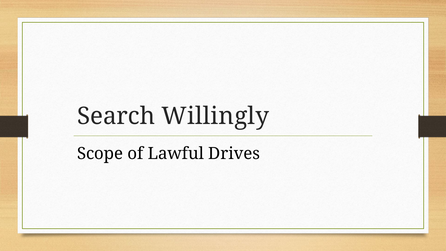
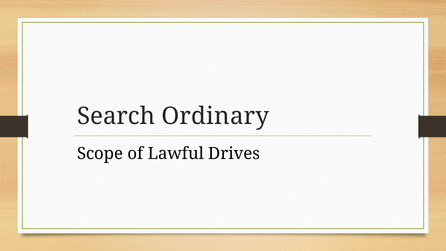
Willingly: Willingly -> Ordinary
